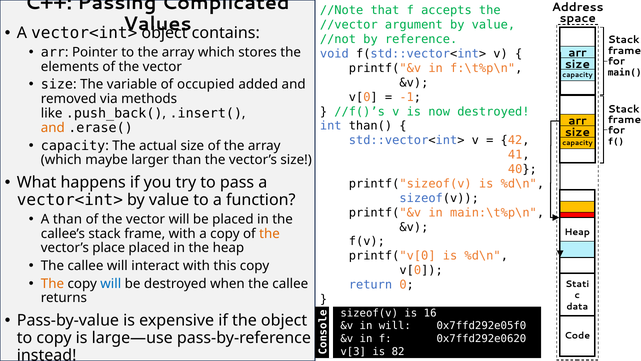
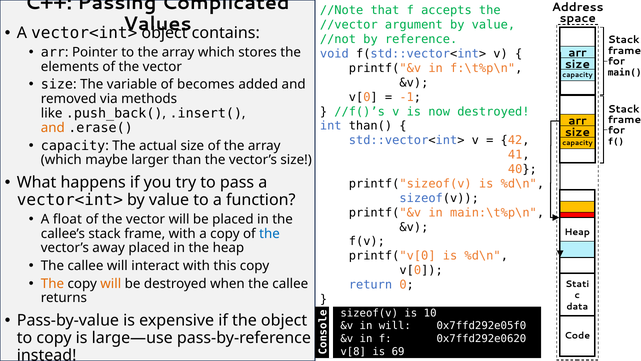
occupied: occupied -> becomes
A than: than -> float
the at (270, 233) colour: orange -> blue
place: place -> away
will at (111, 283) colour: blue -> orange
16: 16 -> 10
v[3: v[3 -> v[8
82: 82 -> 69
